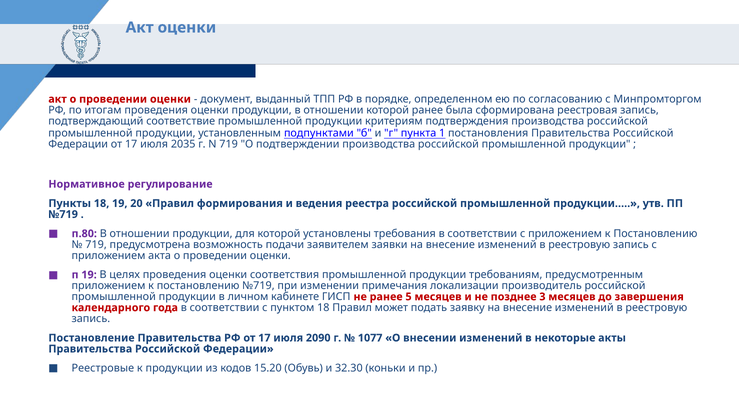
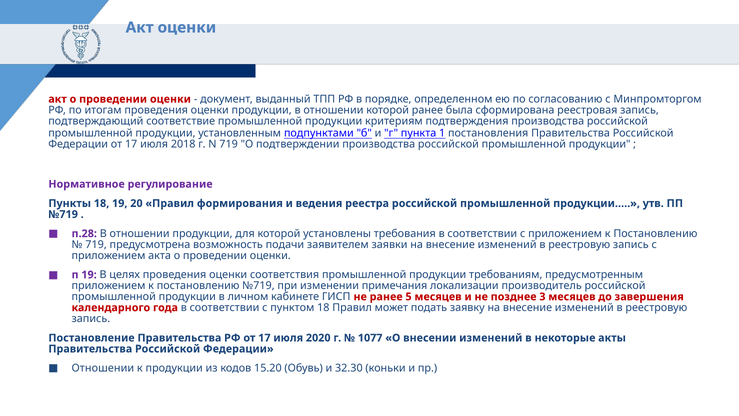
2035: 2035 -> 2018
п.80: п.80 -> п.28
2090: 2090 -> 2020
Реестровые at (103, 368): Реестровые -> Отношении
